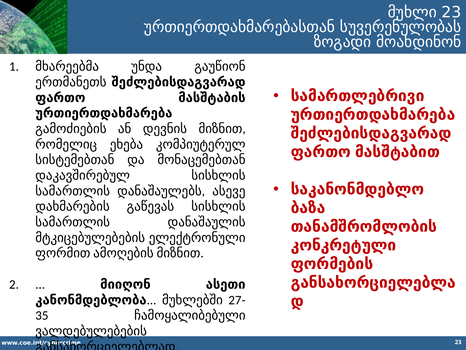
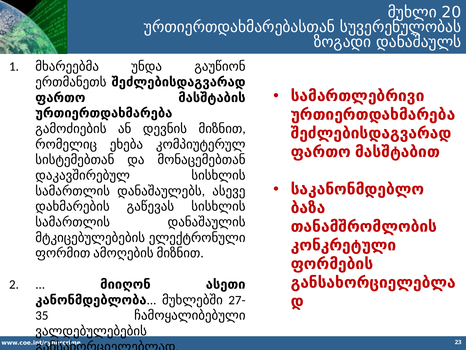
მუხლი 23: 23 -> 20
მოახდინონ: მოახდინონ -> დანაშაულს
